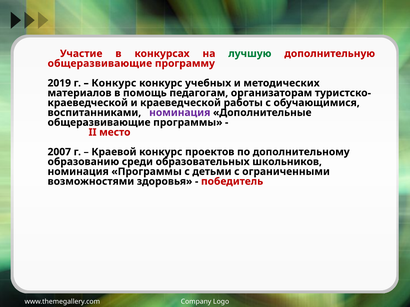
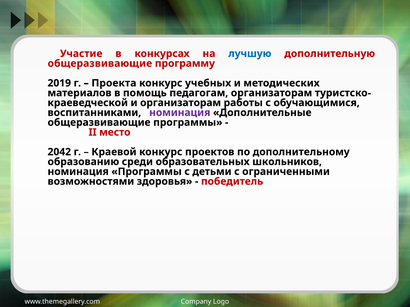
лучшую colour: green -> blue
Конкурс at (114, 83): Конкурс -> Проекта
и краеведческой: краеведческой -> организаторам
2007: 2007 -> 2042
